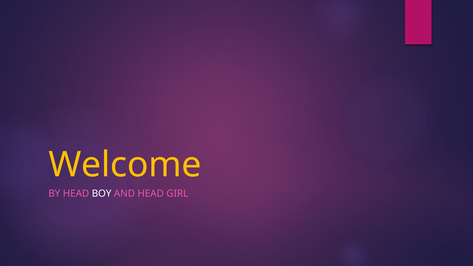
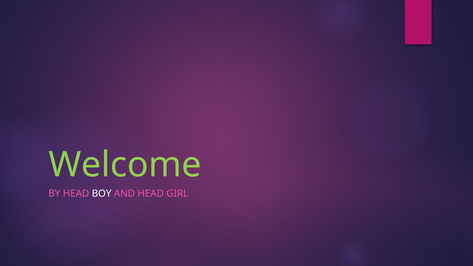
Welcome colour: yellow -> light green
